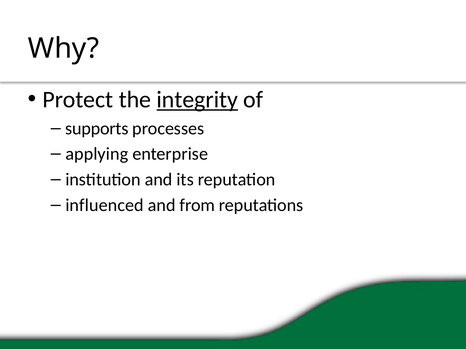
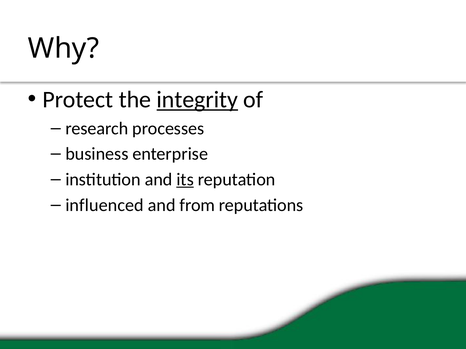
supports: supports -> research
applying: applying -> business
its underline: none -> present
